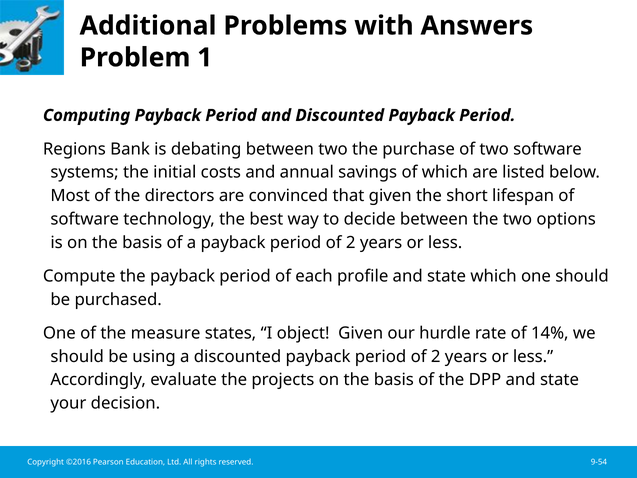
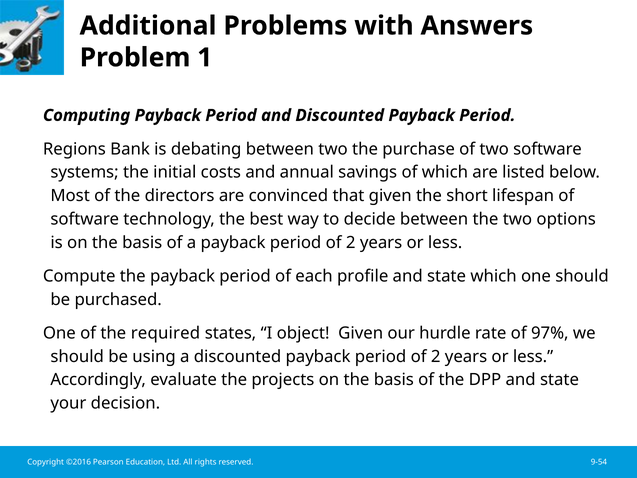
measure: measure -> required
14%: 14% -> 97%
